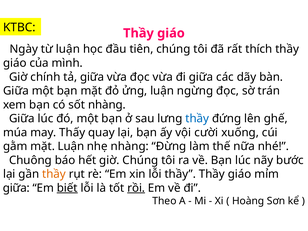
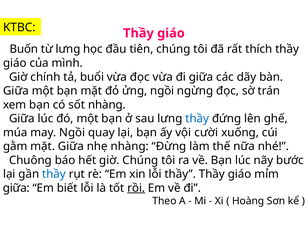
Ngày: Ngày -> Buốn
từ luận: luận -> lưng
tả giữa: giữa -> buổi
ửng luận: luận -> ngồi
may Thấy: Thấy -> Ngồi
mặt Luận: Luận -> Giữa
thầy at (54, 174) colour: orange -> blue
biết underline: present -> none
